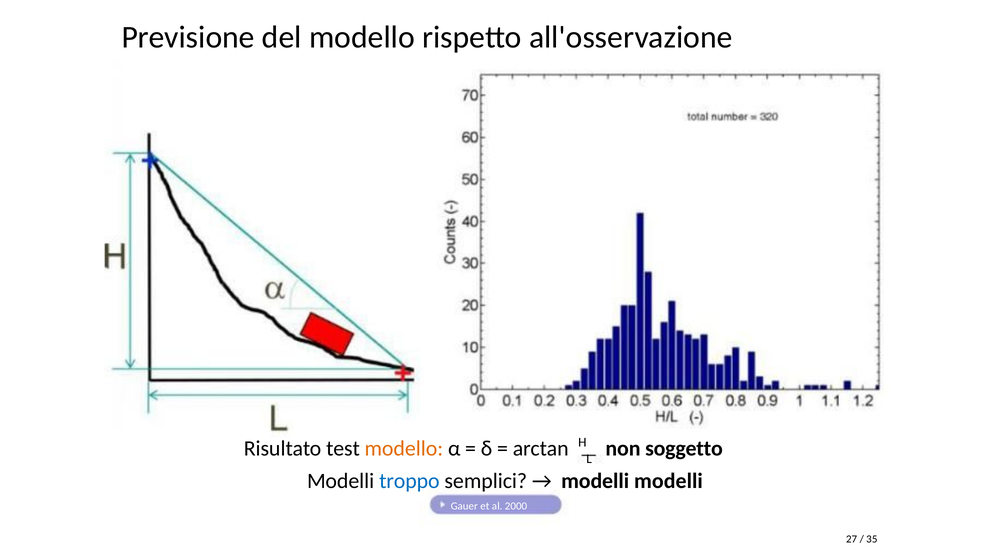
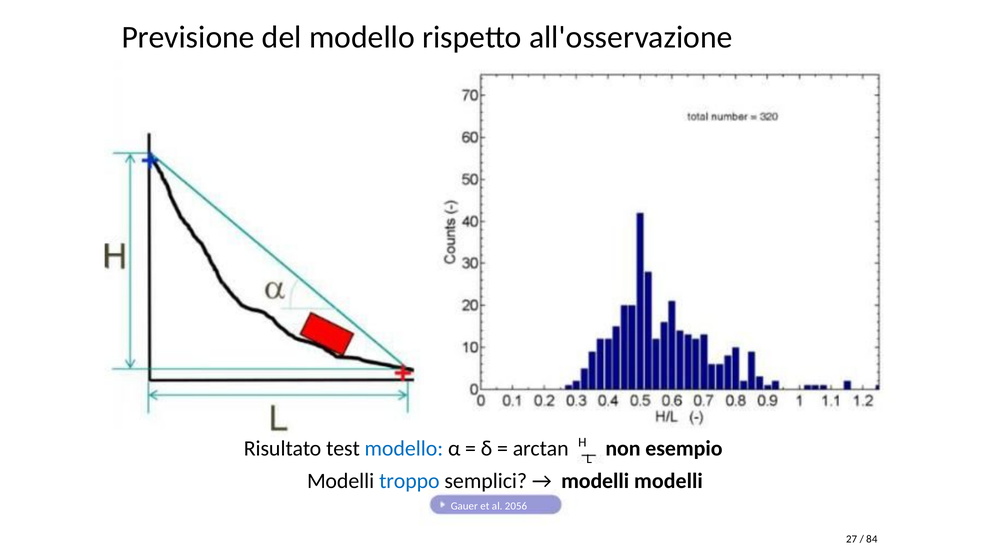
modello at (404, 448) colour: orange -> blue
soggetto: soggetto -> esempio
2000: 2000 -> 2056
35: 35 -> 84
